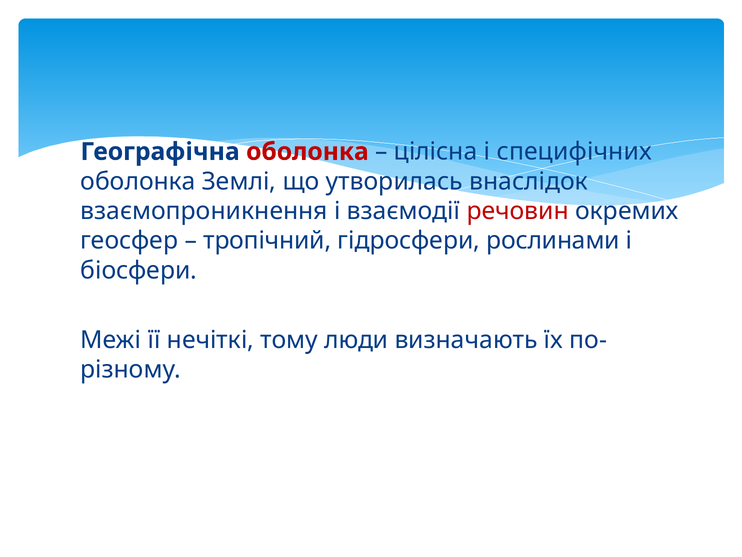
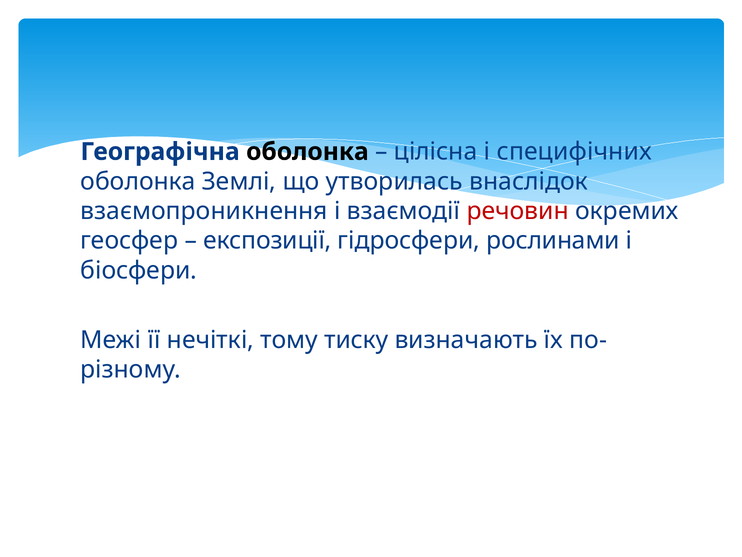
оболонка at (307, 152) colour: red -> black
тропічний: тропічний -> експозиції
люди: люди -> тиску
